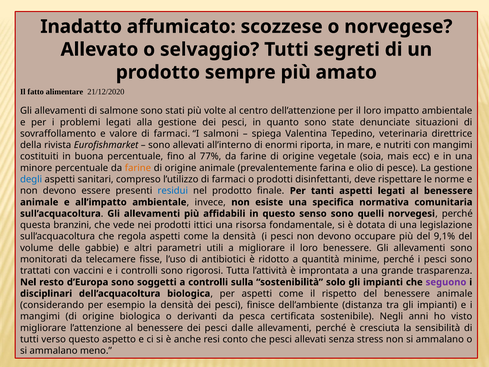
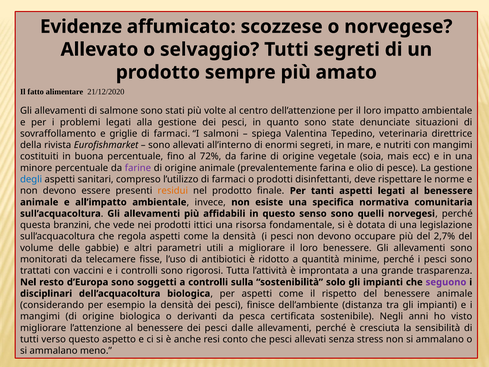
Inadatto: Inadatto -> Evidenze
valore: valore -> griglie
enormi riporta: riporta -> segreti
77%: 77% -> 72%
farine at (138, 168) colour: orange -> purple
residui colour: blue -> orange
9,1%: 9,1% -> 2,7%
